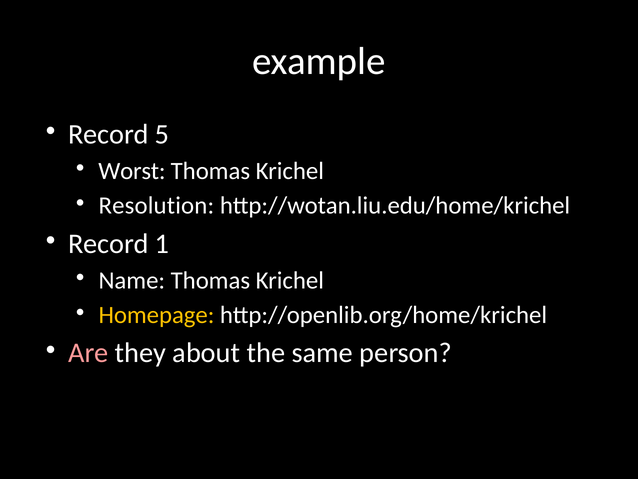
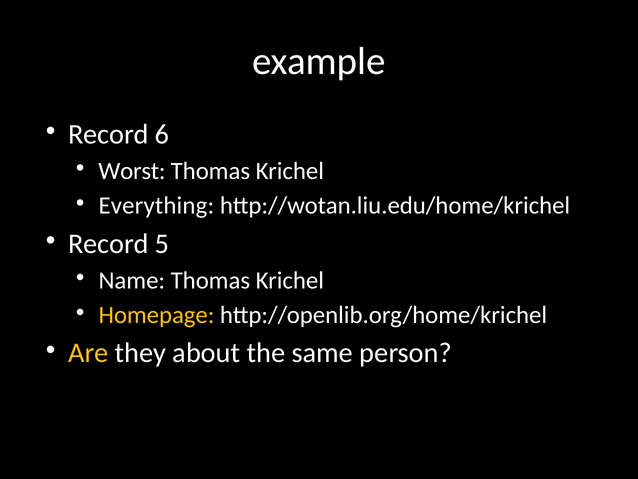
5: 5 -> 6
Resolution: Resolution -> Everything
1: 1 -> 5
Are colour: pink -> yellow
